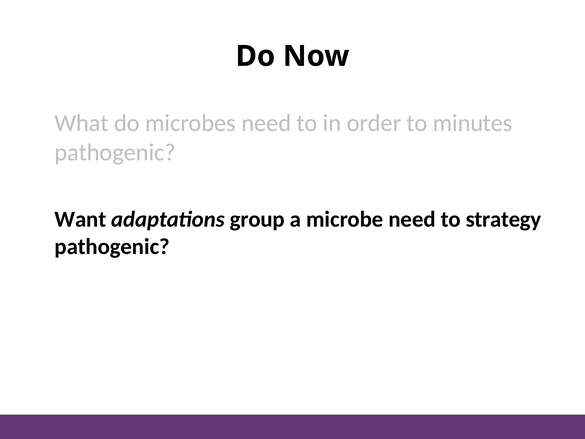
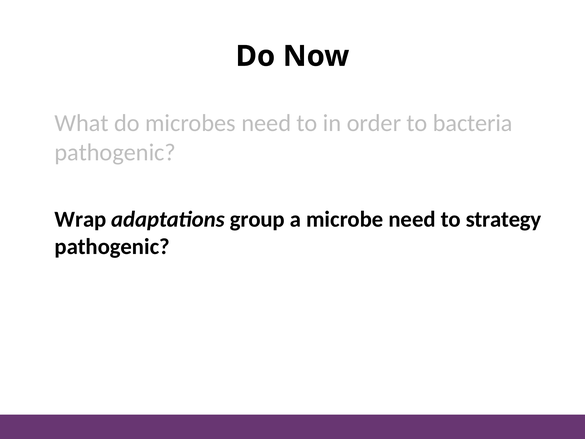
minutes: minutes -> bacteria
Want: Want -> Wrap
